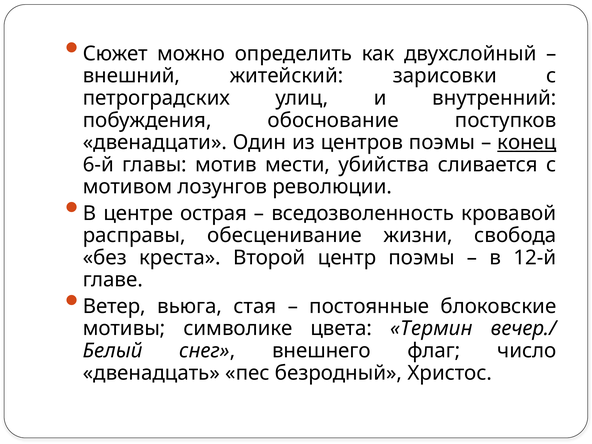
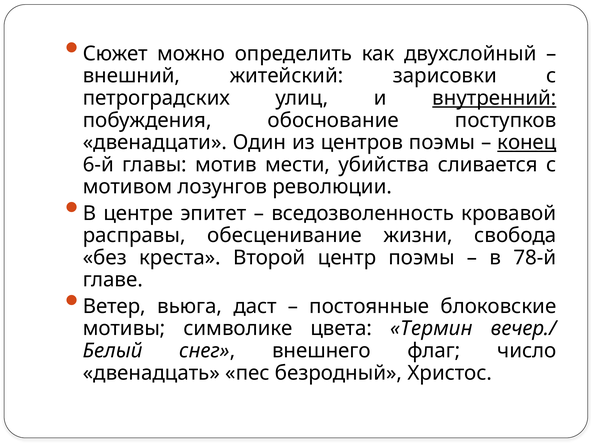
внутренний underline: none -> present
острая: острая -> эпитет
12-й: 12-й -> 78-й
стая: стая -> даст
